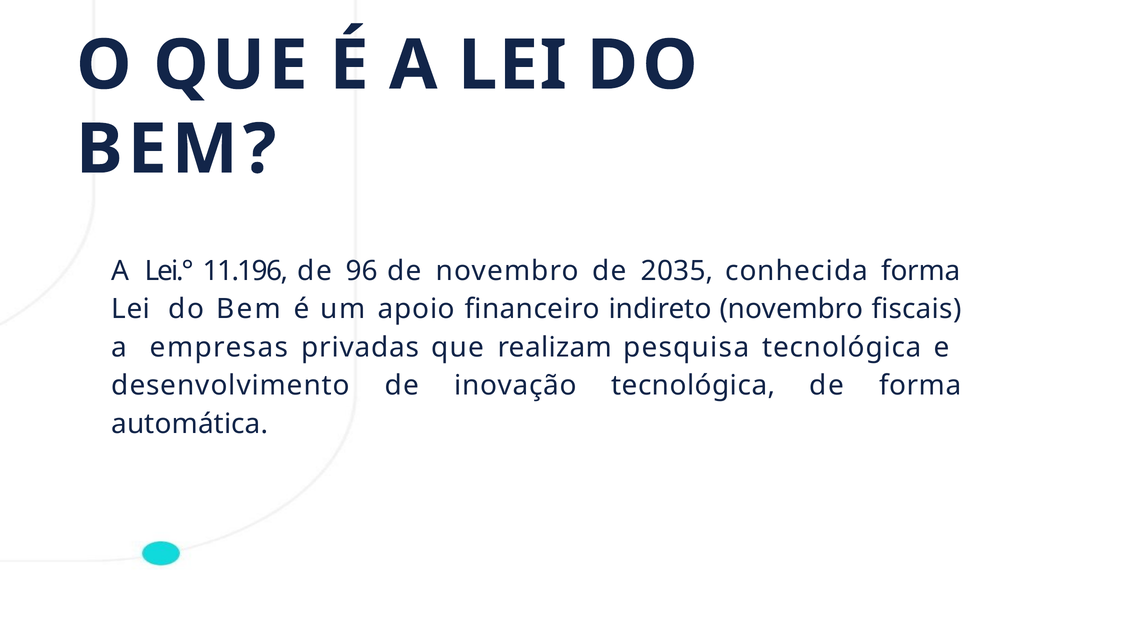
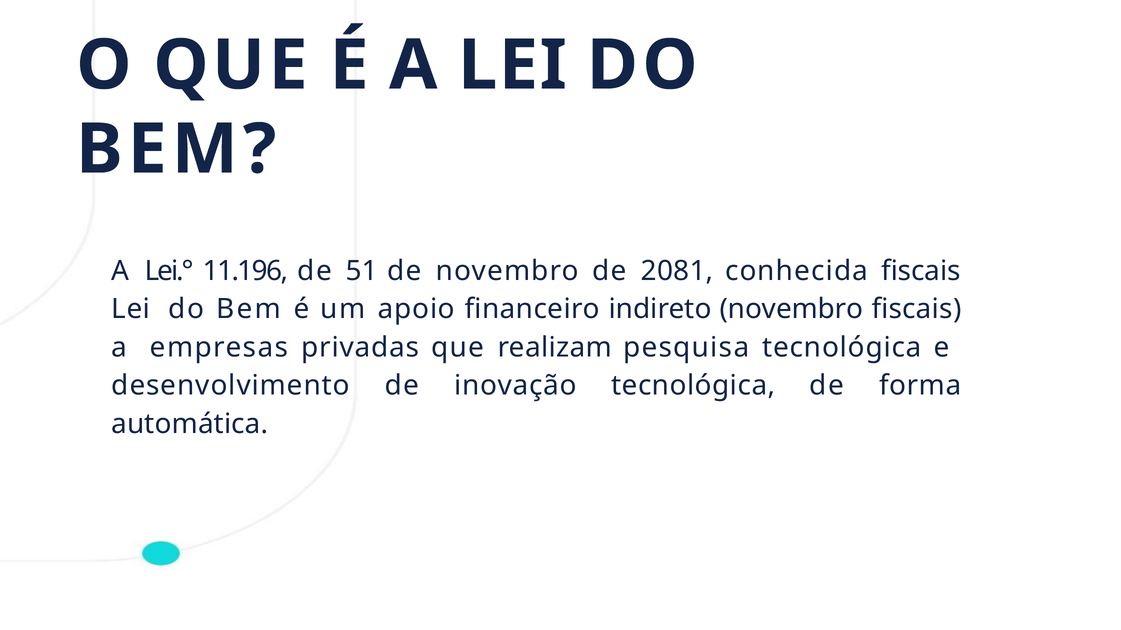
96: 96 -> 51
2035: 2035 -> 2081
conhecida forma: forma -> ﬁscais
